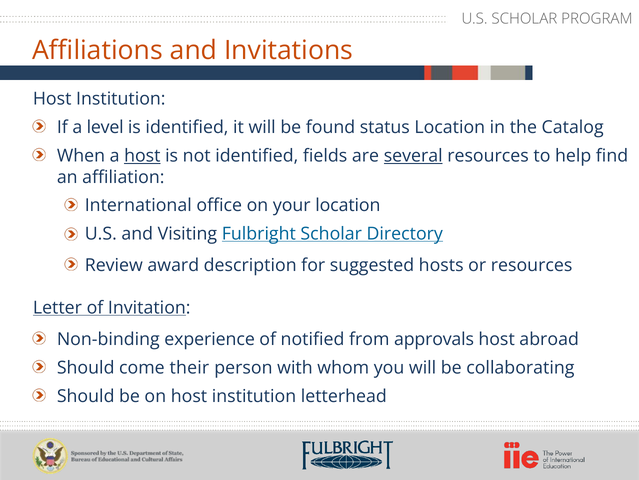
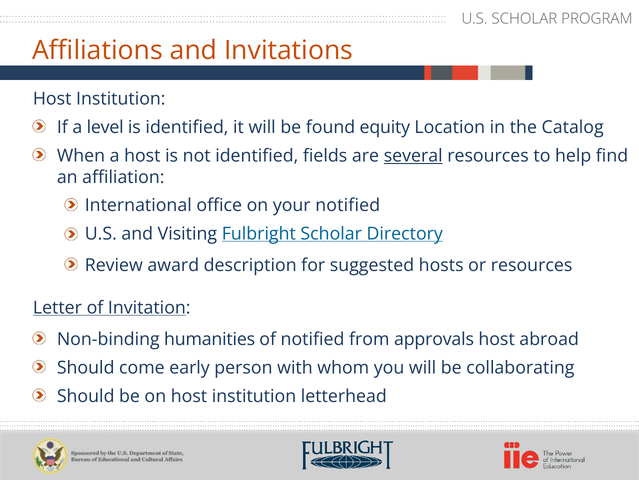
status: status -> equity
host at (142, 156) underline: present -> none
your location: location -> notified
experience: experience -> humanities
their: their -> early
